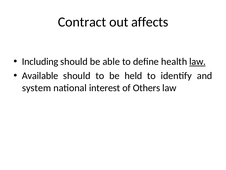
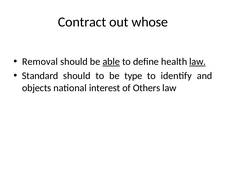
affects: affects -> whose
Including: Including -> Removal
able underline: none -> present
Available: Available -> Standard
held: held -> type
system: system -> objects
